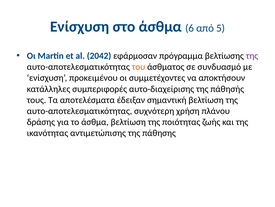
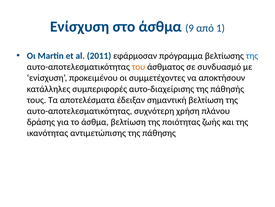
6: 6 -> 9
5: 5 -> 1
2042: 2042 -> 2011
της at (252, 56) colour: purple -> blue
